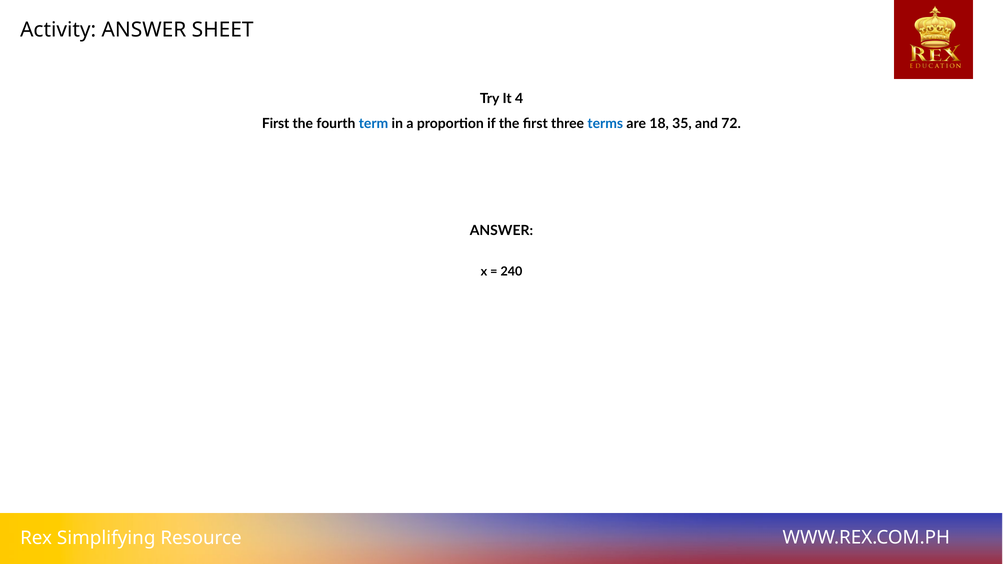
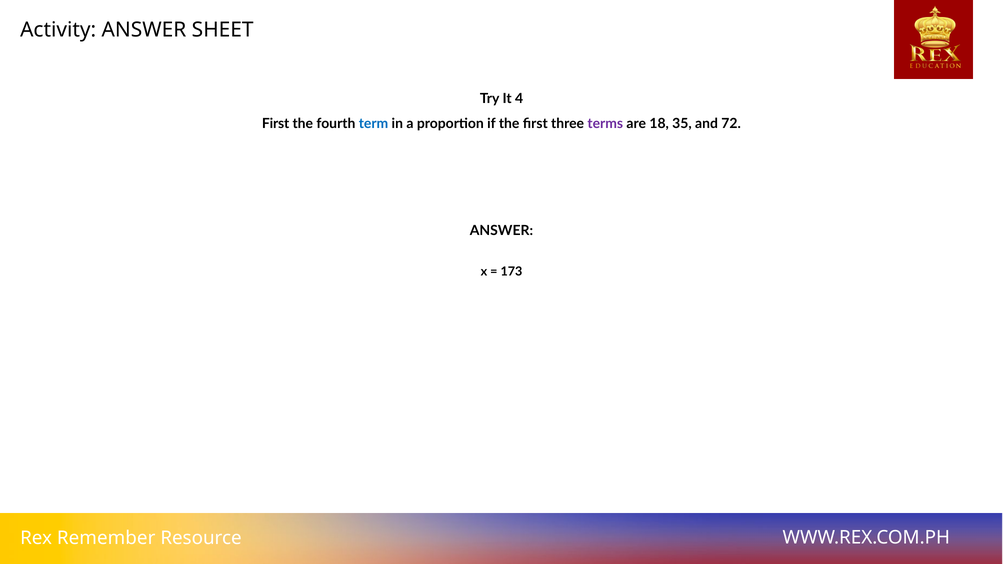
terms colour: blue -> purple
240: 240 -> 173
Simplifying: Simplifying -> Remember
